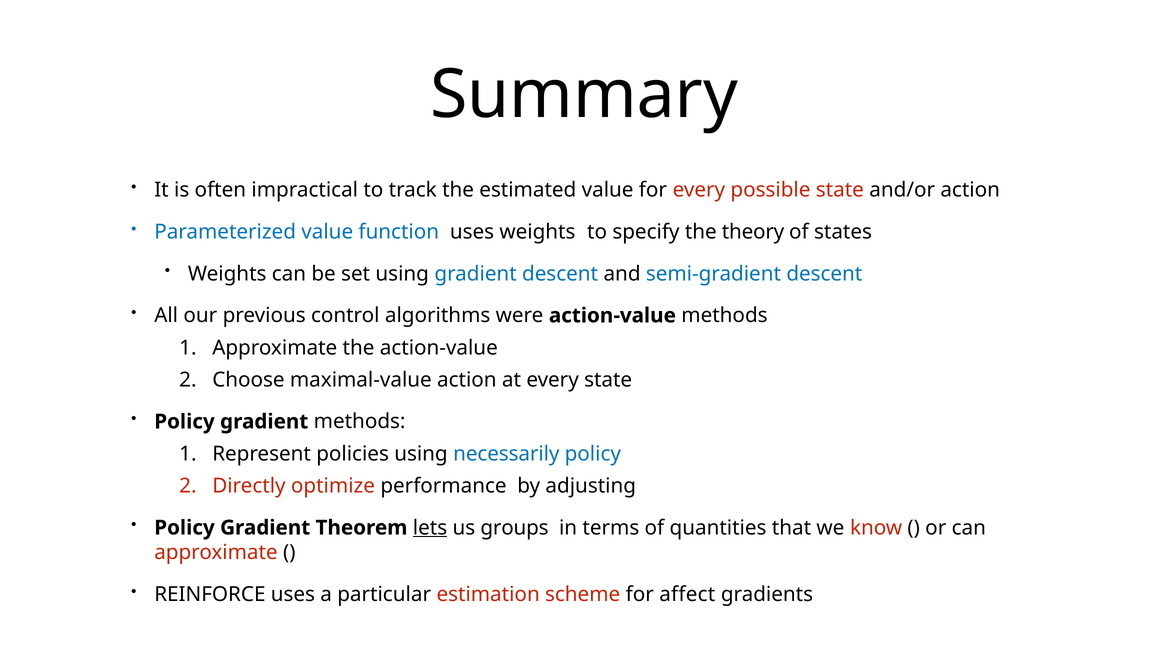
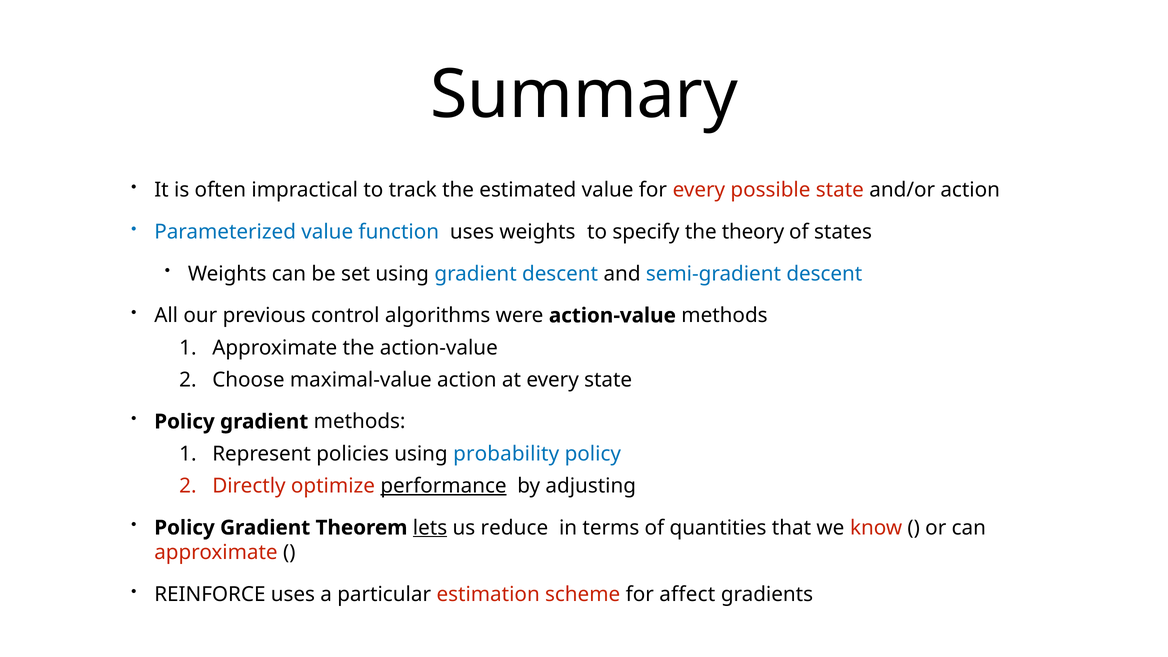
necessarily: necessarily -> probability
performance underline: none -> present
groups: groups -> reduce
